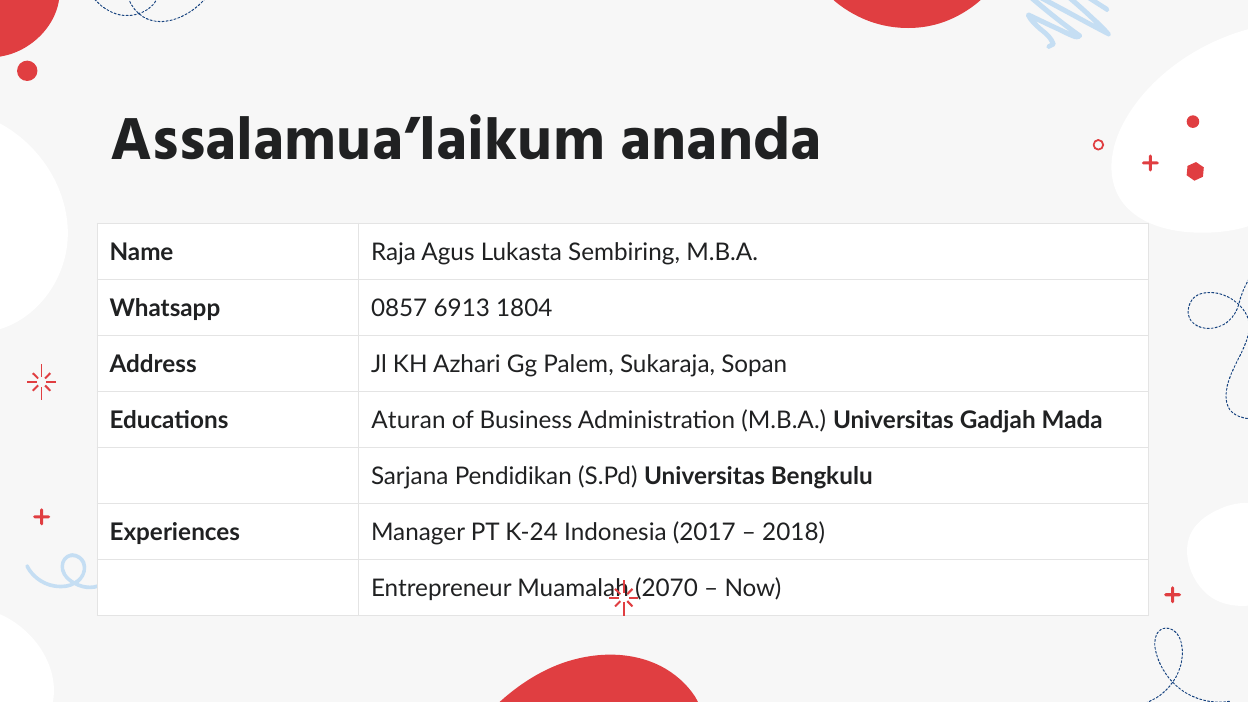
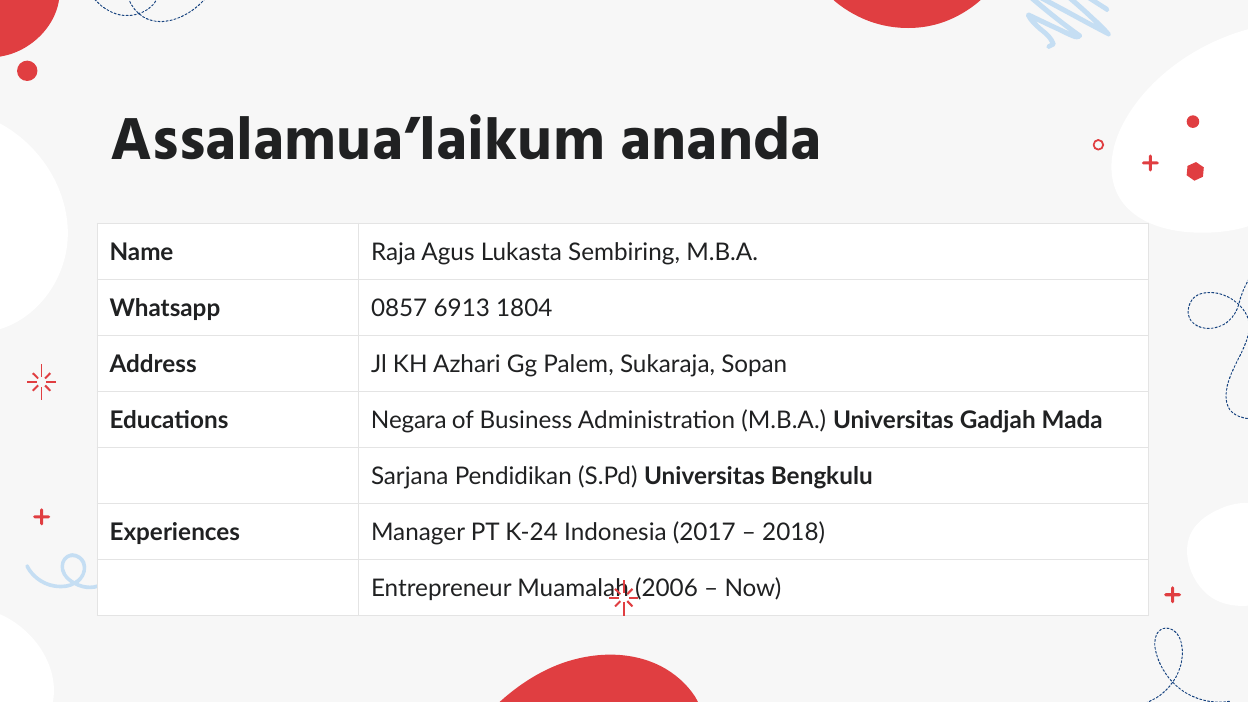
Aturan: Aturan -> Negara
2070: 2070 -> 2006
